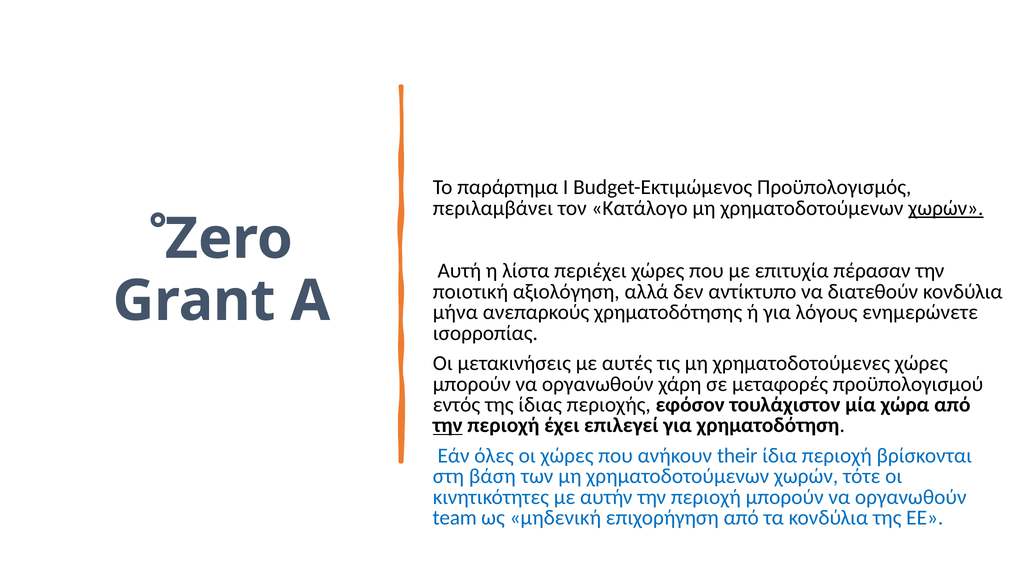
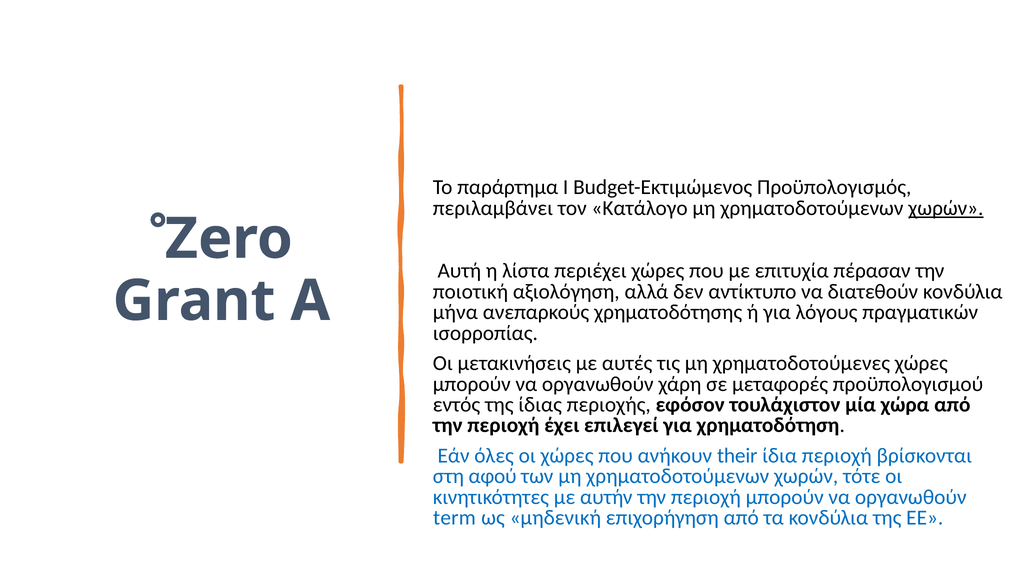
ενημερώνετε: ενημερώνετε -> πραγματικών
την at (448, 425) underline: present -> none
βάση: βάση -> αφού
team: team -> term
